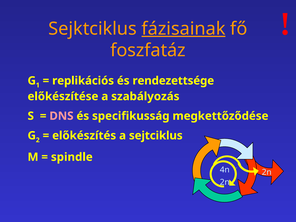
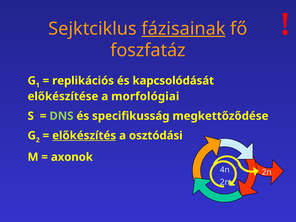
rendezettsége: rendezettsége -> kapcsolódását
szabályozás: szabályozás -> morfológiai
DNS colour: pink -> light green
előkészítés underline: none -> present
sejtciklus: sejtciklus -> osztódási
spindle: spindle -> axonok
